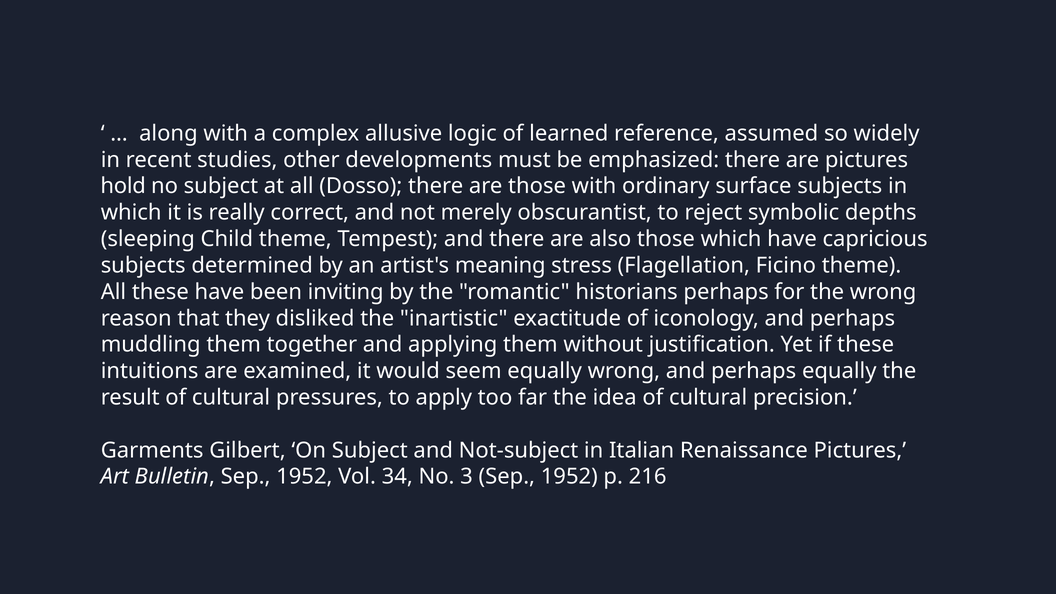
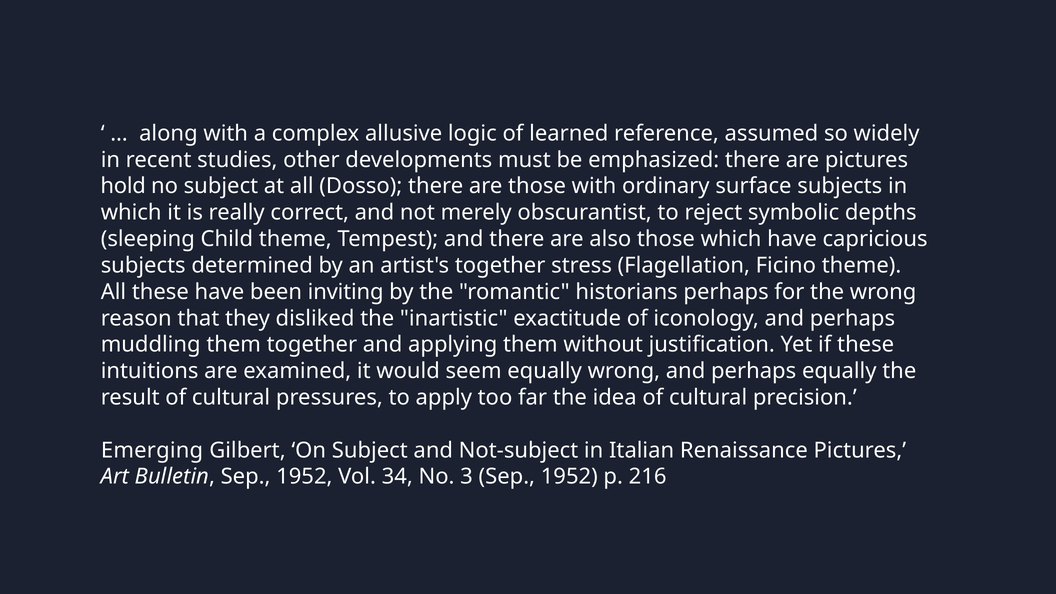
artist's meaning: meaning -> together
Garments: Garments -> Emerging
